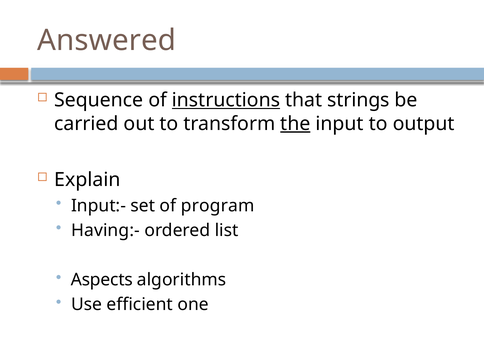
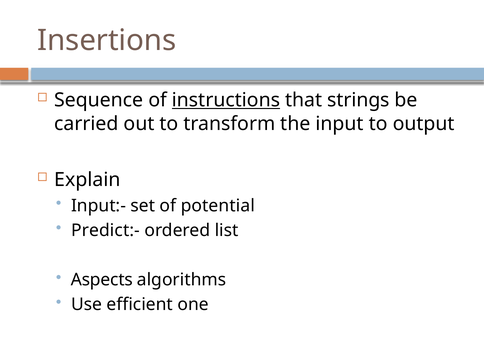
Answered: Answered -> Insertions
the underline: present -> none
program: program -> potential
Having:-: Having:- -> Predict:-
